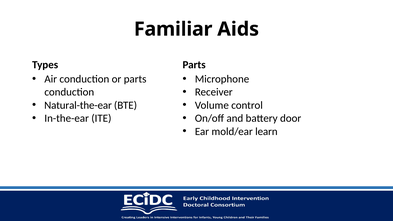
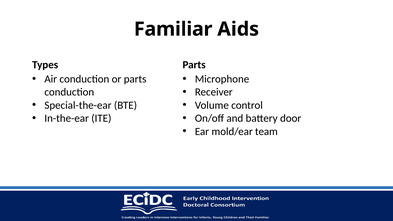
Natural-the-ear: Natural-the-ear -> Special-the-ear
learn: learn -> team
